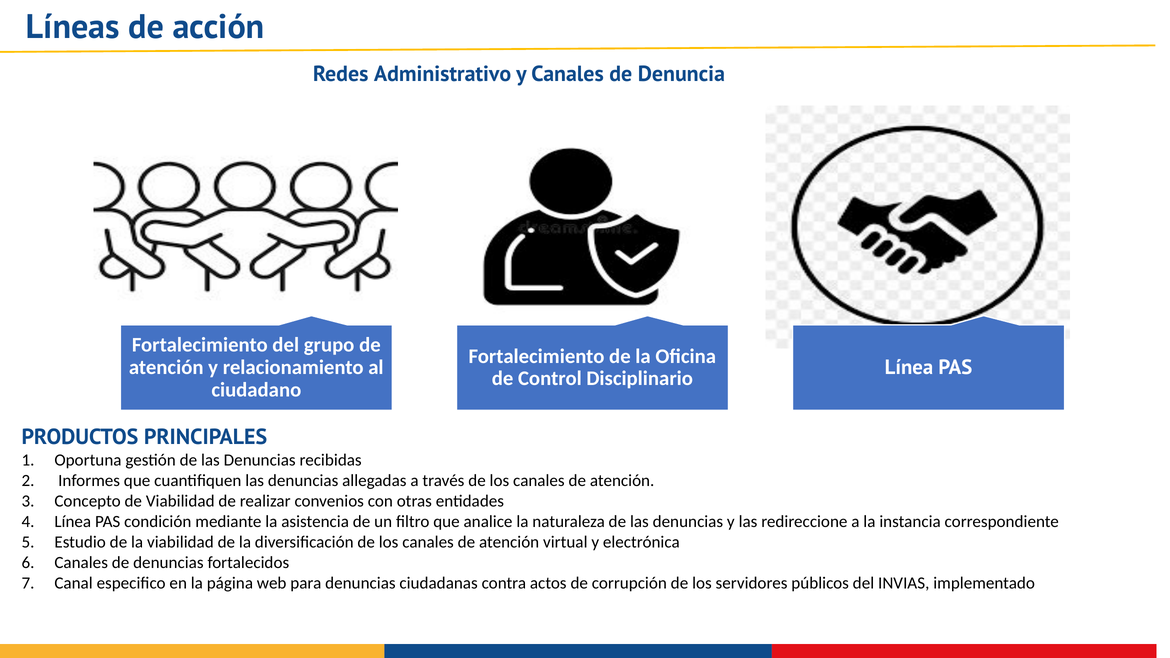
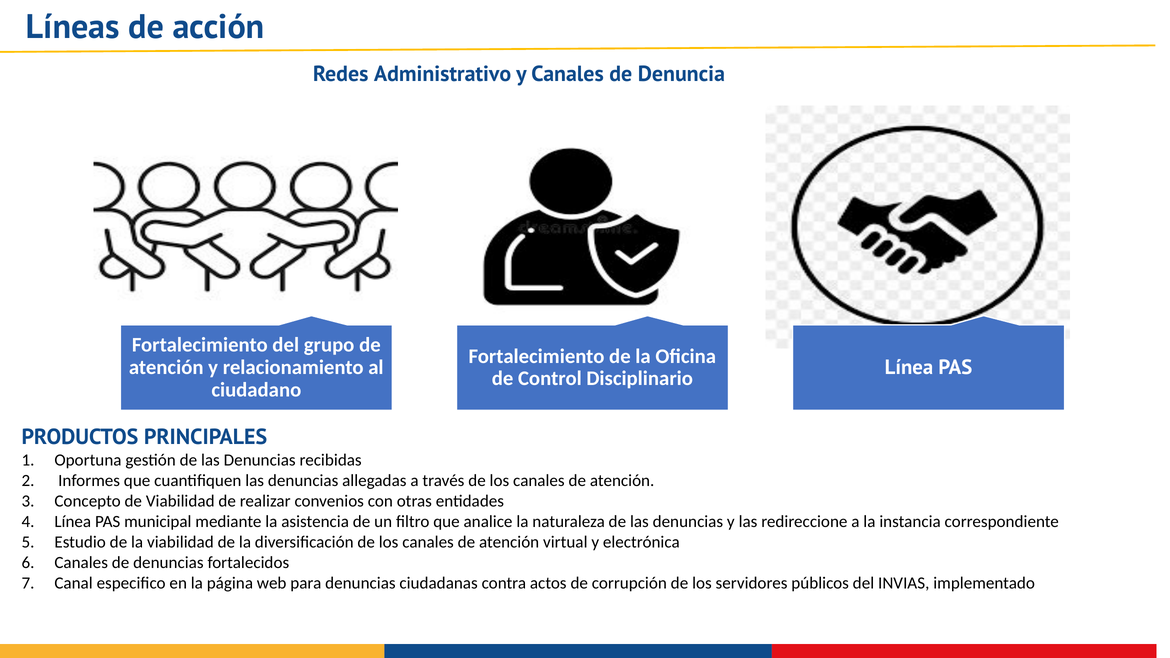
condición: condición -> municipal
